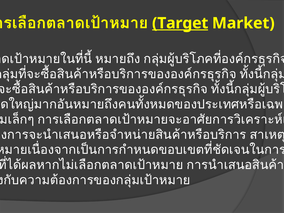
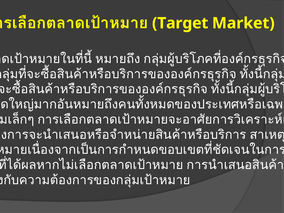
Target underline: present -> none
